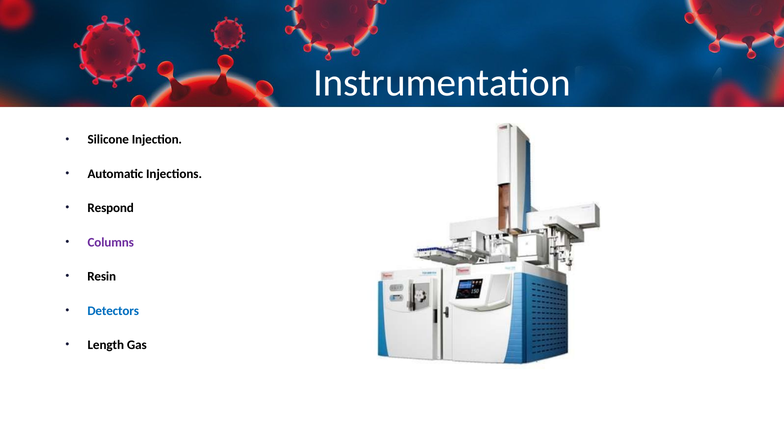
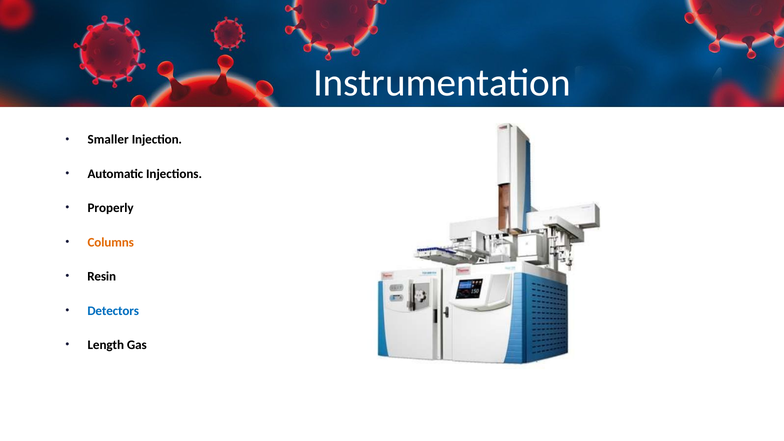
Silicone: Silicone -> Smaller
Respond: Respond -> Properly
Columns colour: purple -> orange
